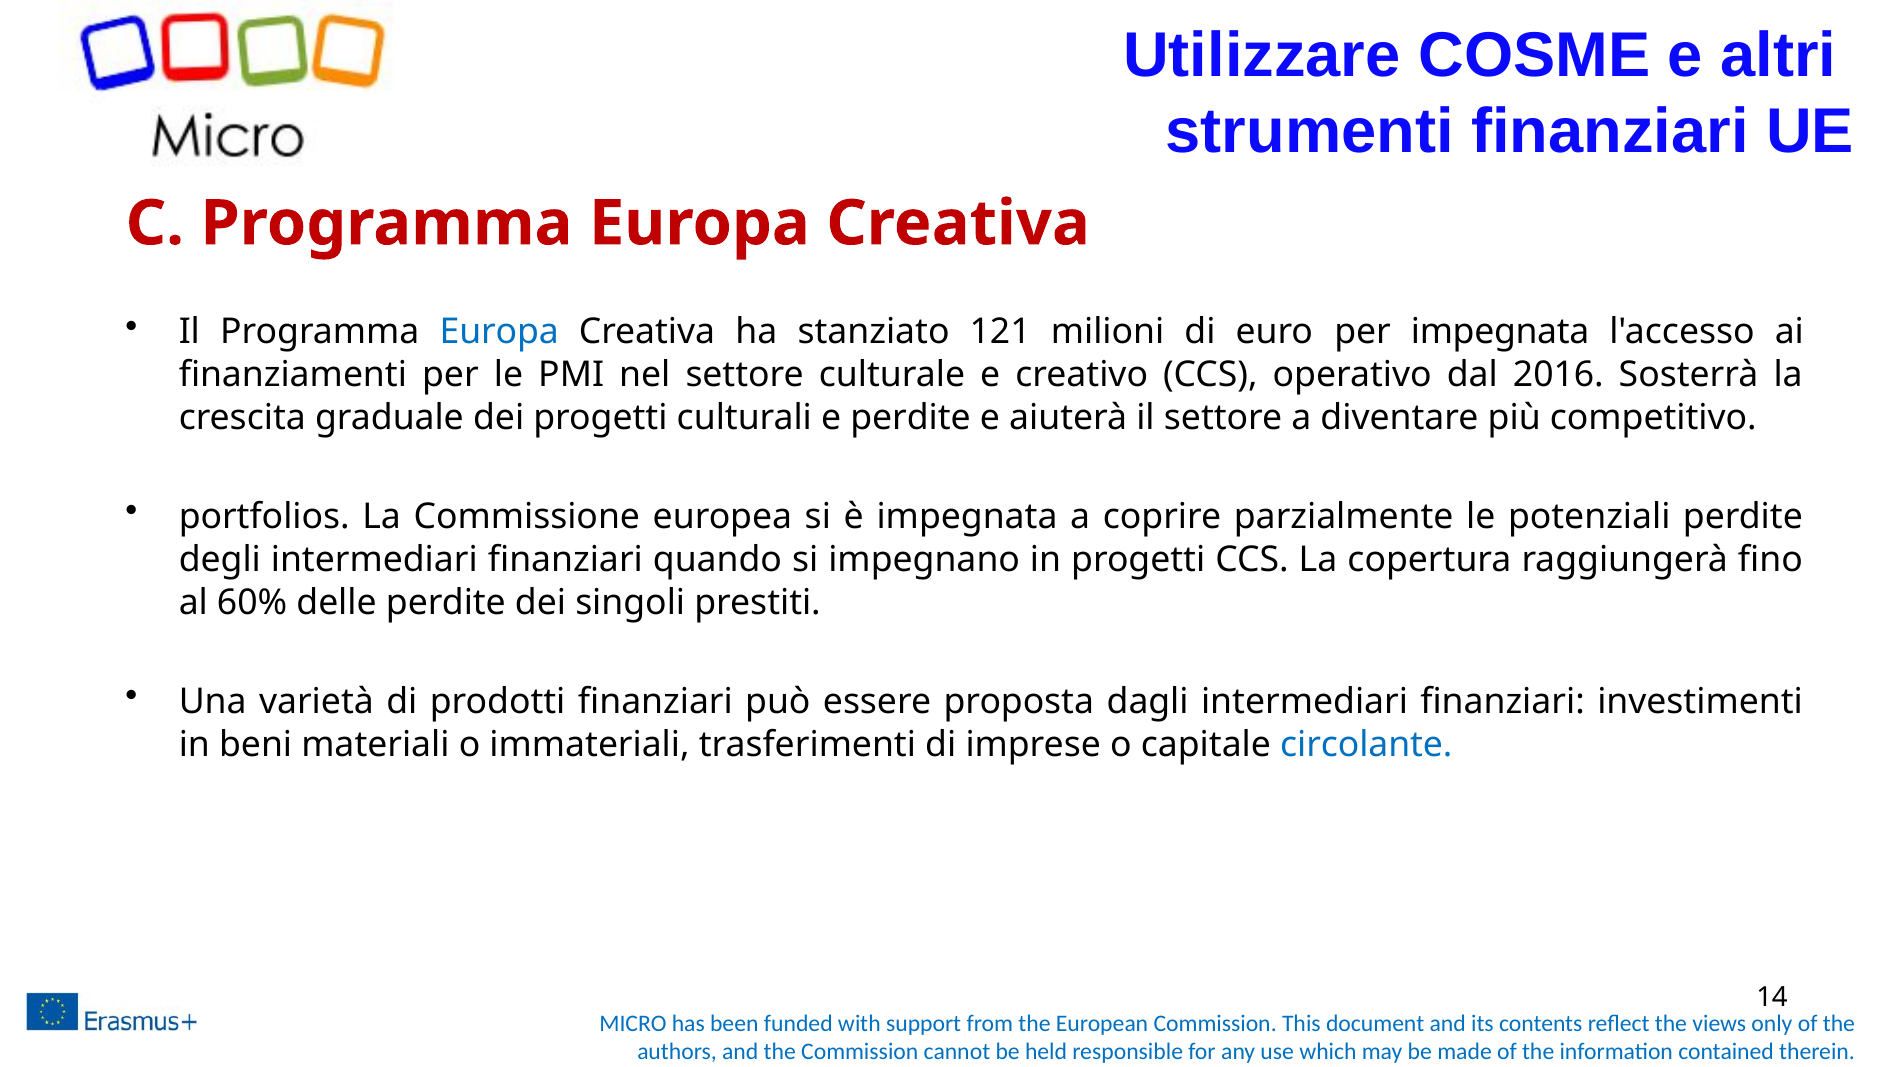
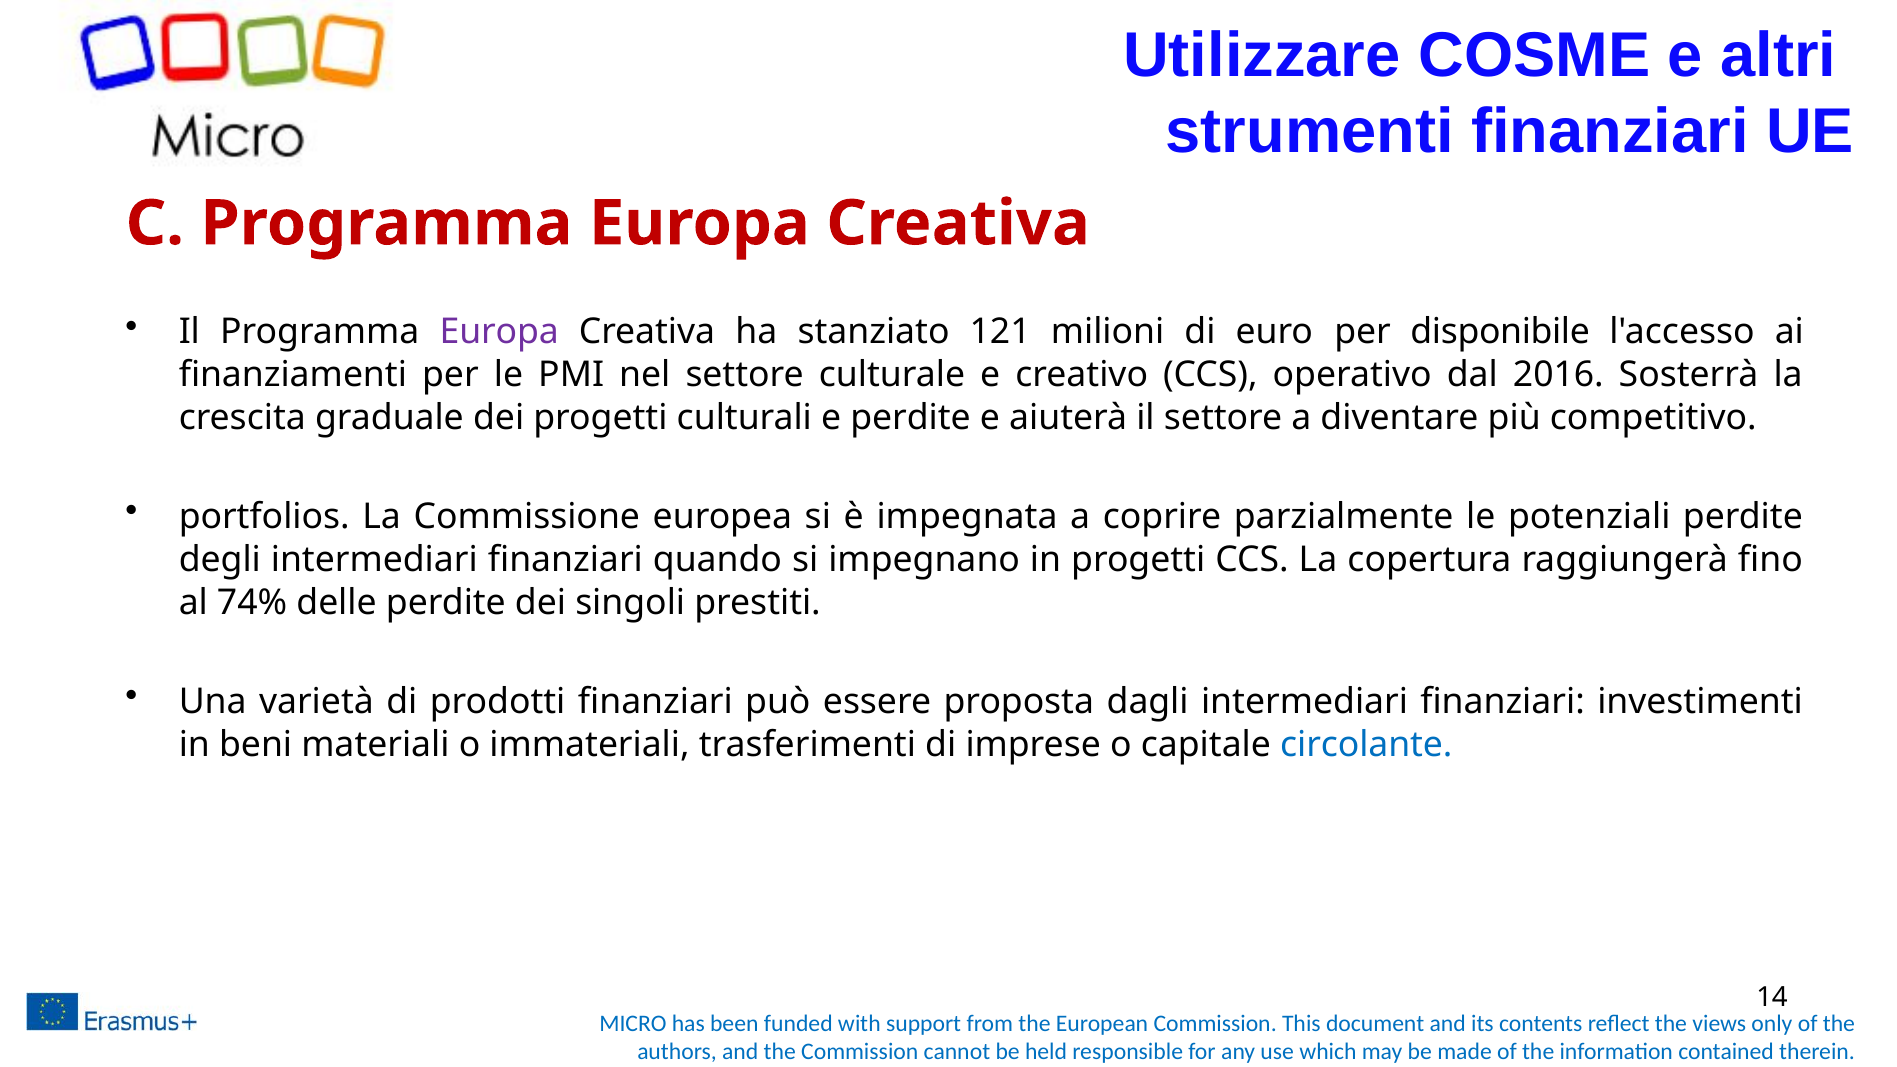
Europa at (499, 332) colour: blue -> purple
per impegnata: impegnata -> disponibile
60%: 60% -> 74%
